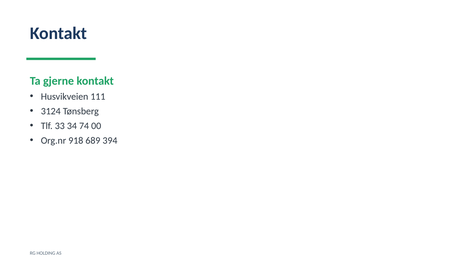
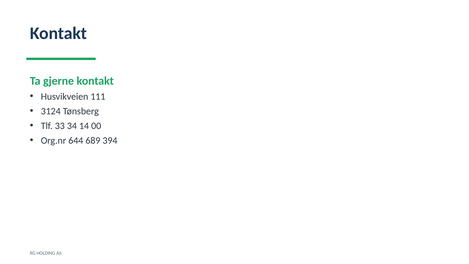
74: 74 -> 14
918: 918 -> 644
